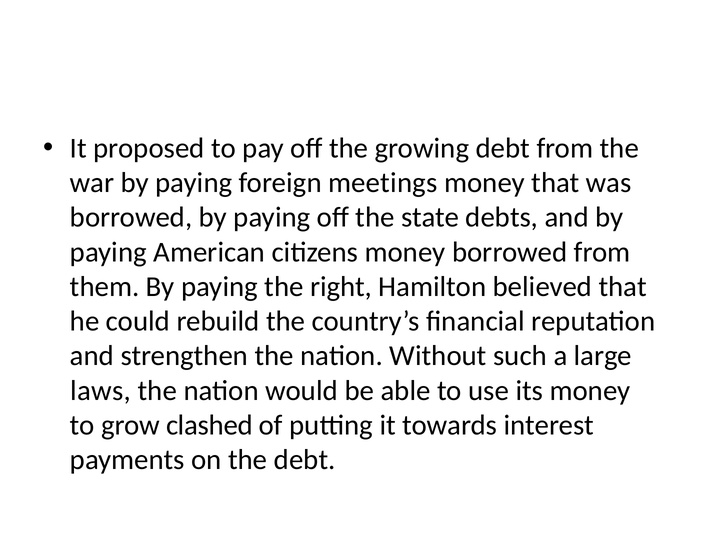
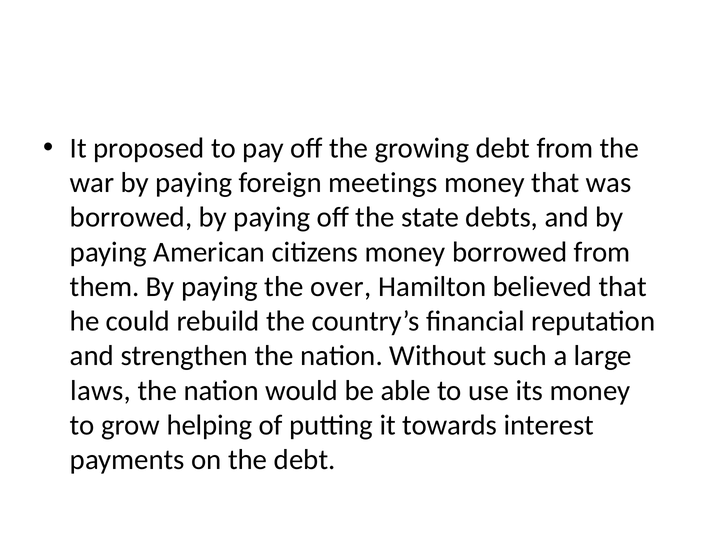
right: right -> over
clashed: clashed -> helping
